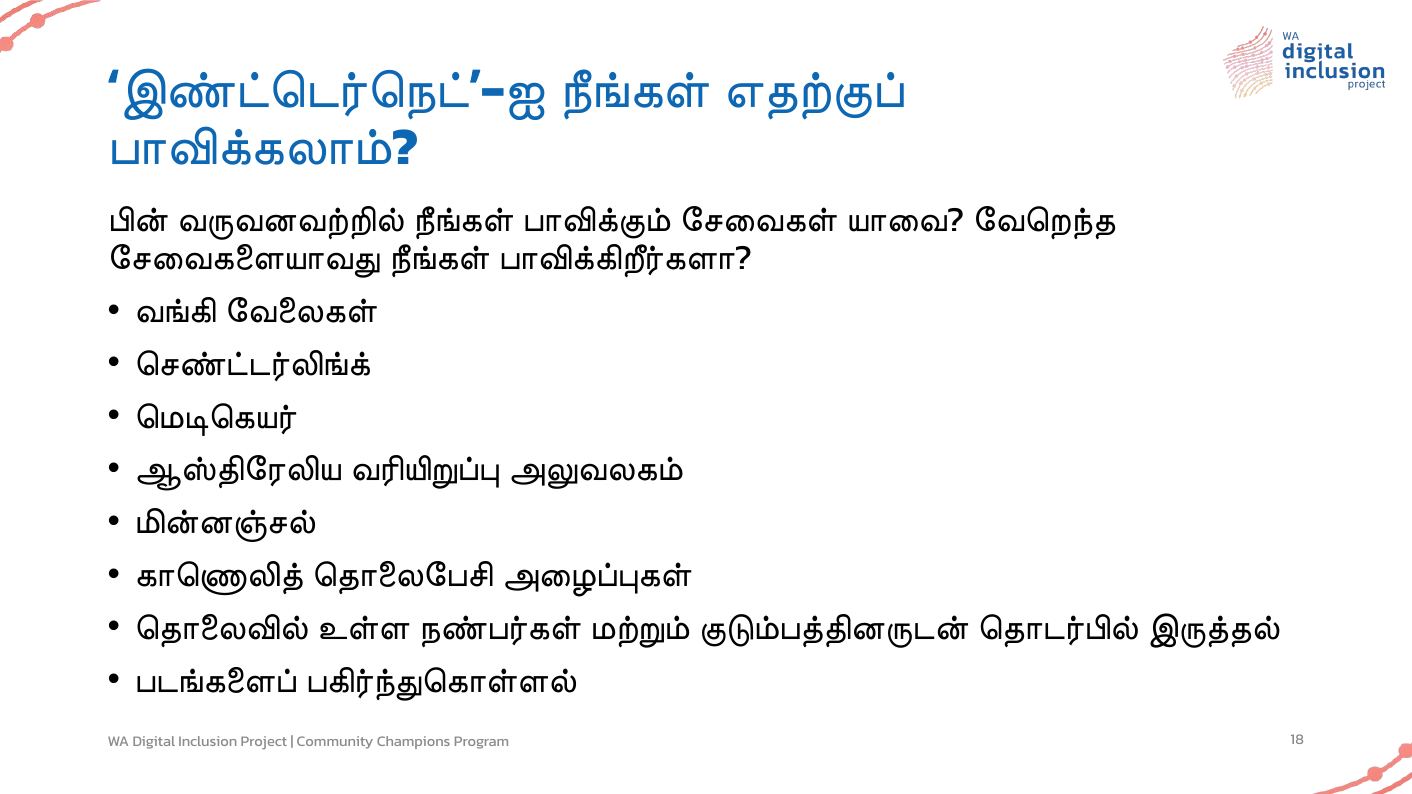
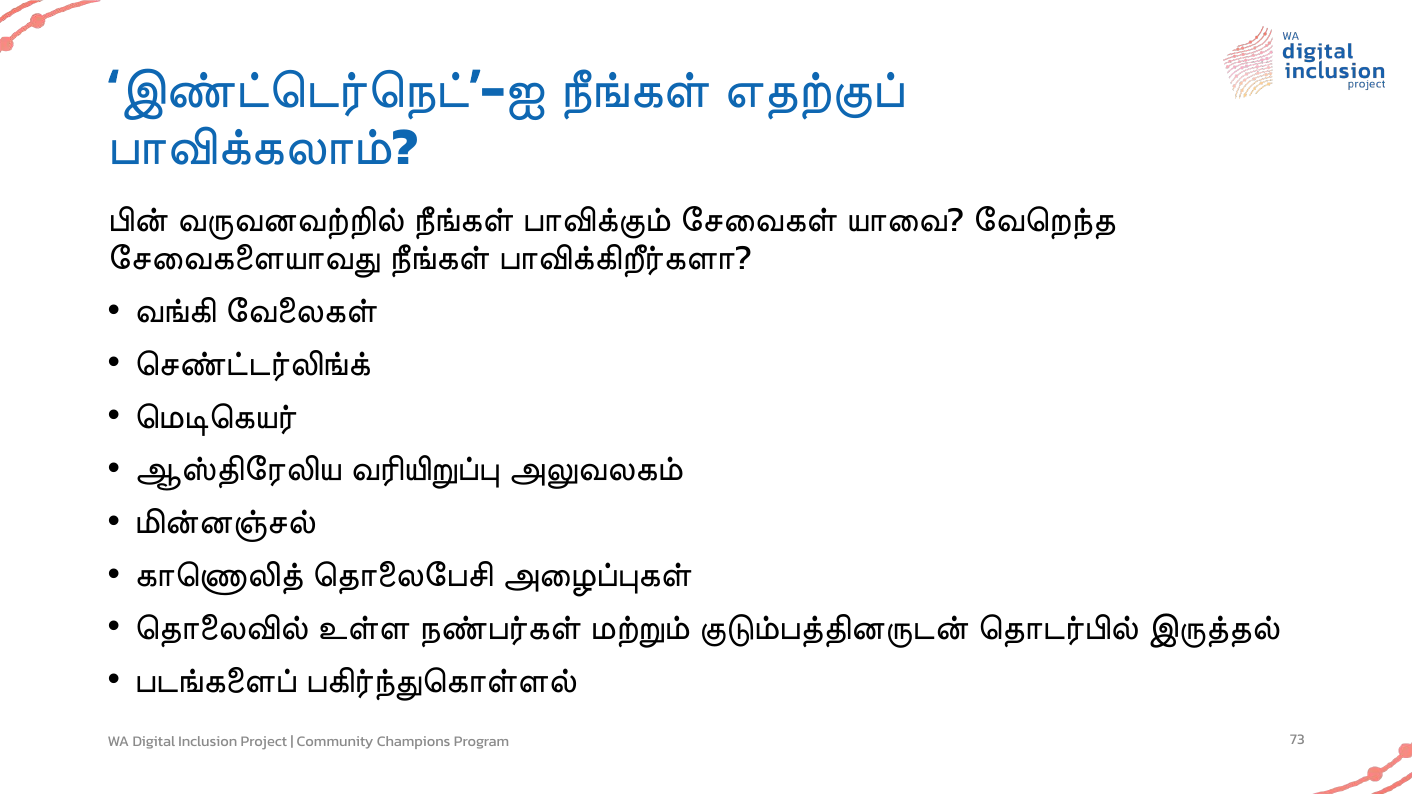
18: 18 -> 73
